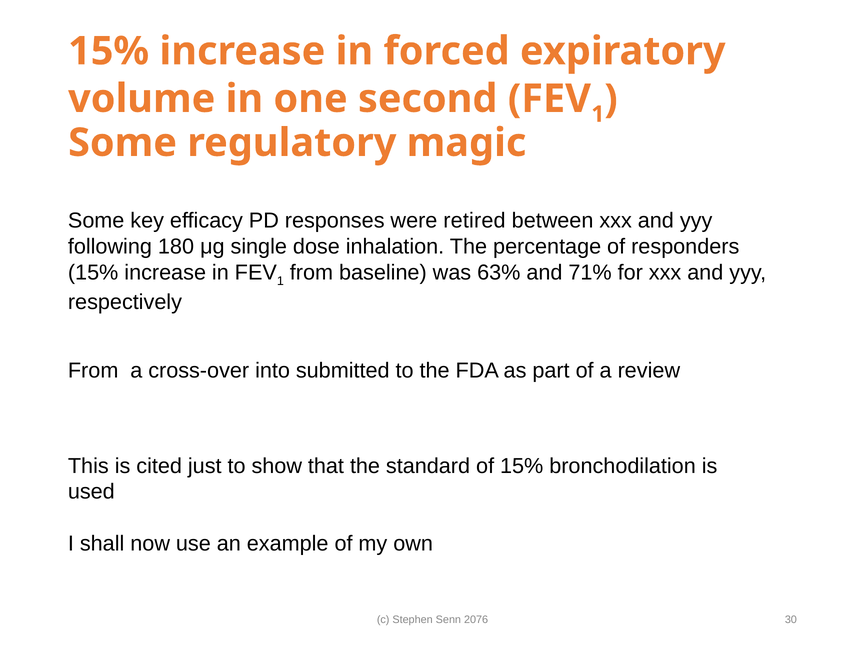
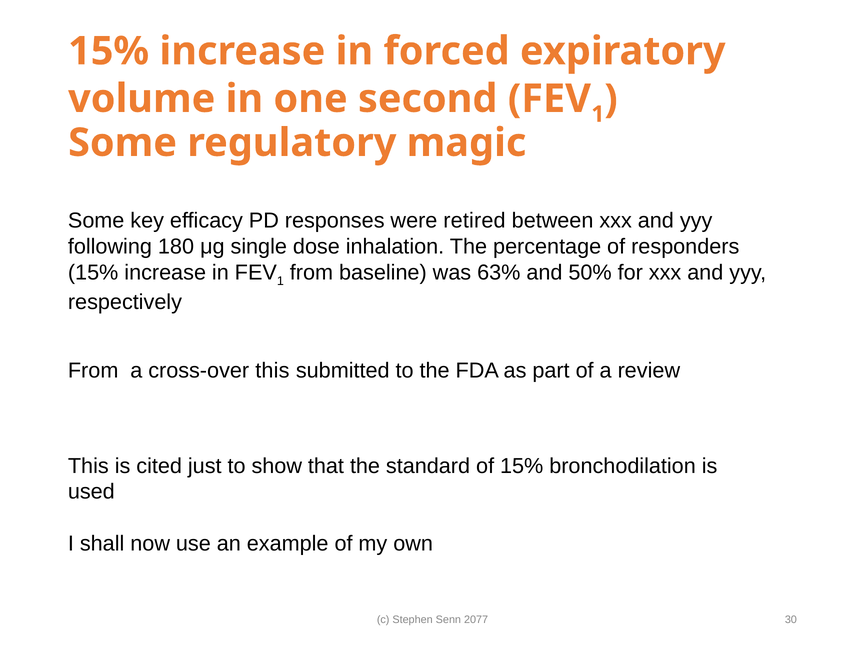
71%: 71% -> 50%
cross-over into: into -> this
2076: 2076 -> 2077
